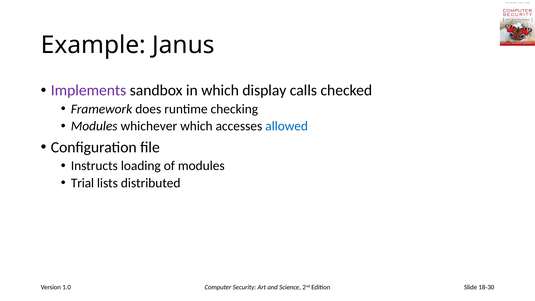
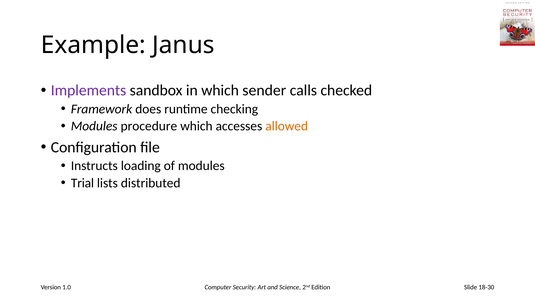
display: display -> sender
whichever: whichever -> procedure
allowed colour: blue -> orange
